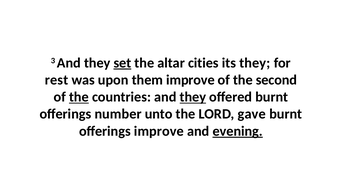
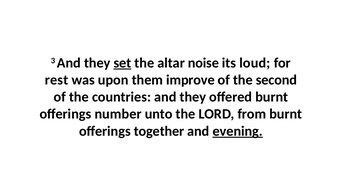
cities: cities -> noise
its they: they -> loud
the at (79, 97) underline: present -> none
they at (193, 97) underline: present -> none
gave: gave -> from
offerings improve: improve -> together
